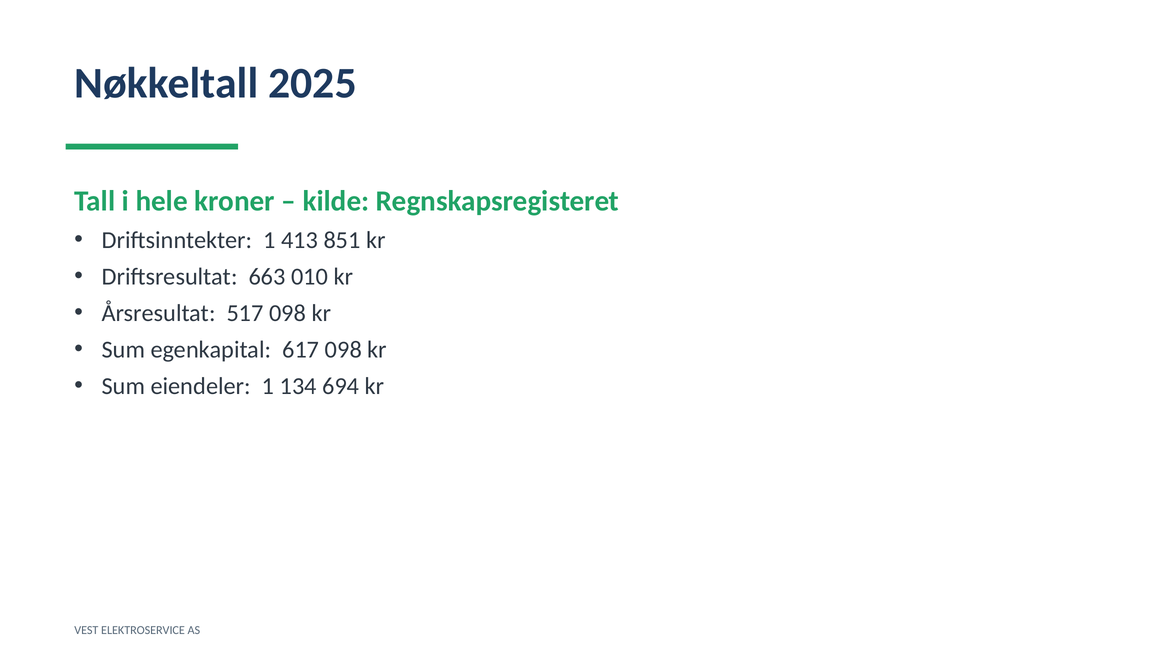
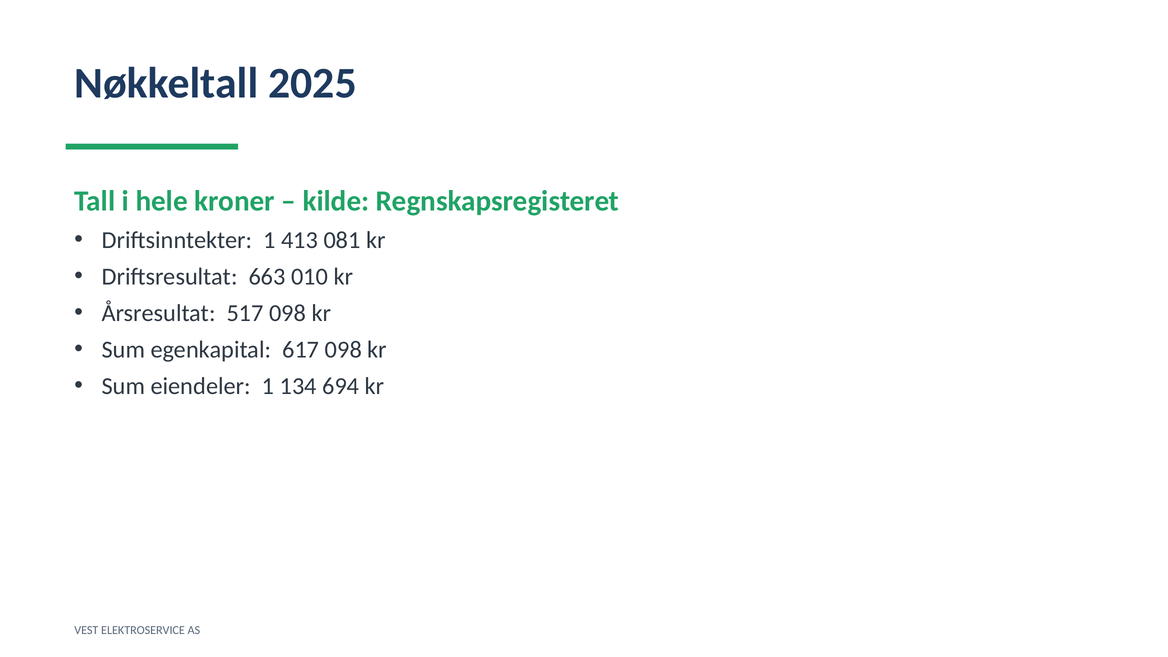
851: 851 -> 081
